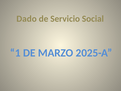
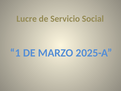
Dado: Dado -> Lucre
